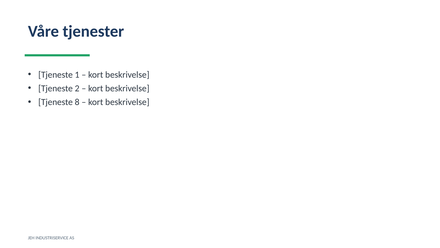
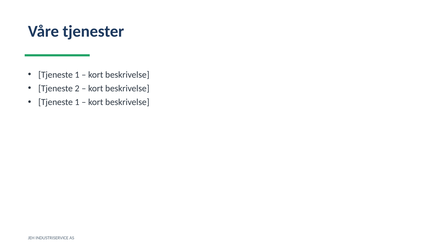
8 at (77, 102): 8 -> 1
